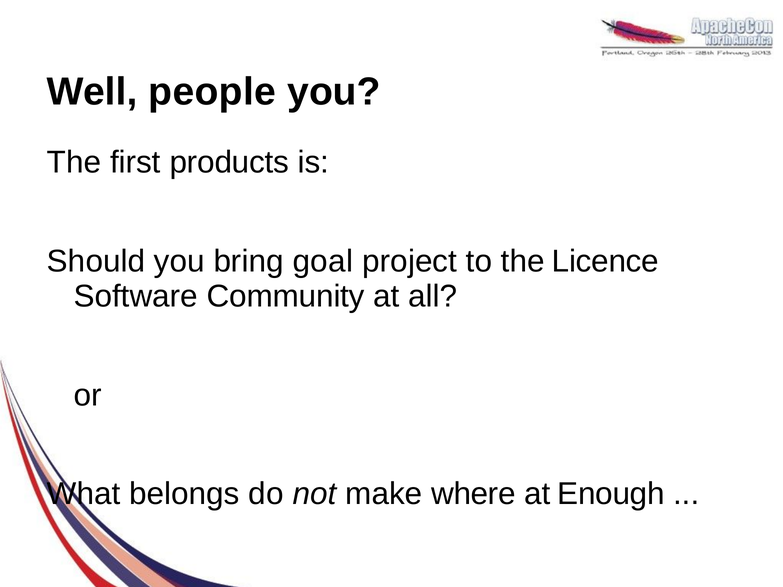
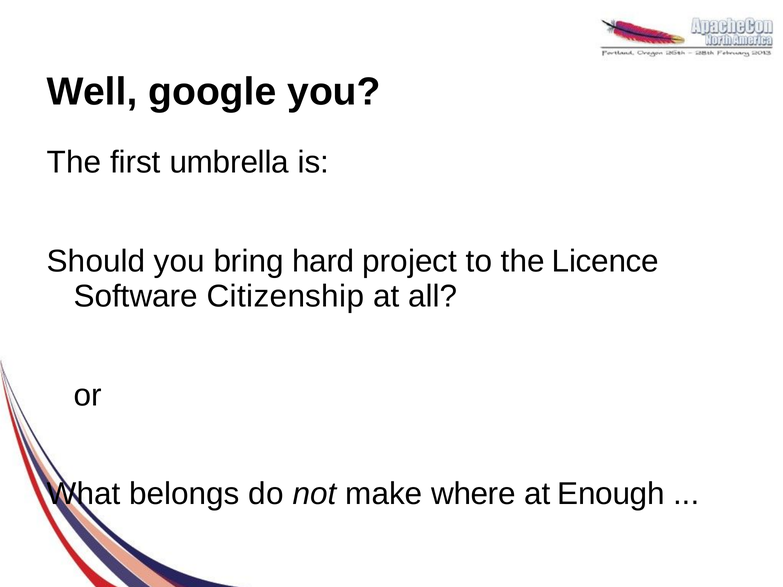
people: people -> google
products: products -> umbrella
goal: goal -> hard
Community: Community -> Citizenship
